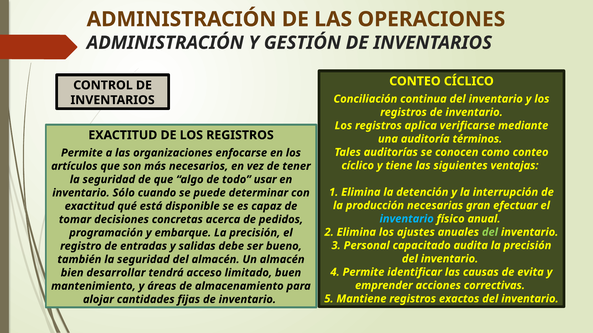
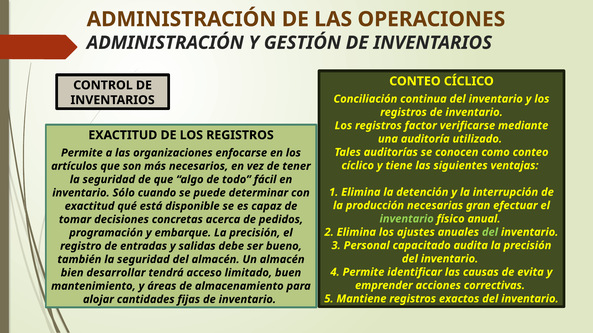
aplica: aplica -> factor
términos: términos -> utilizado
usar: usar -> fácil
inventario at (407, 219) colour: light blue -> light green
